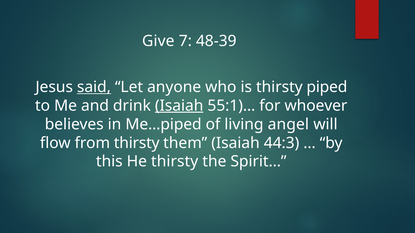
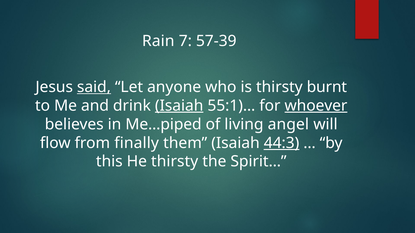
Give: Give -> Rain
48-39: 48-39 -> 57-39
piped: piped -> burnt
whoever underline: none -> present
from thirsty: thirsty -> finally
44:3 underline: none -> present
